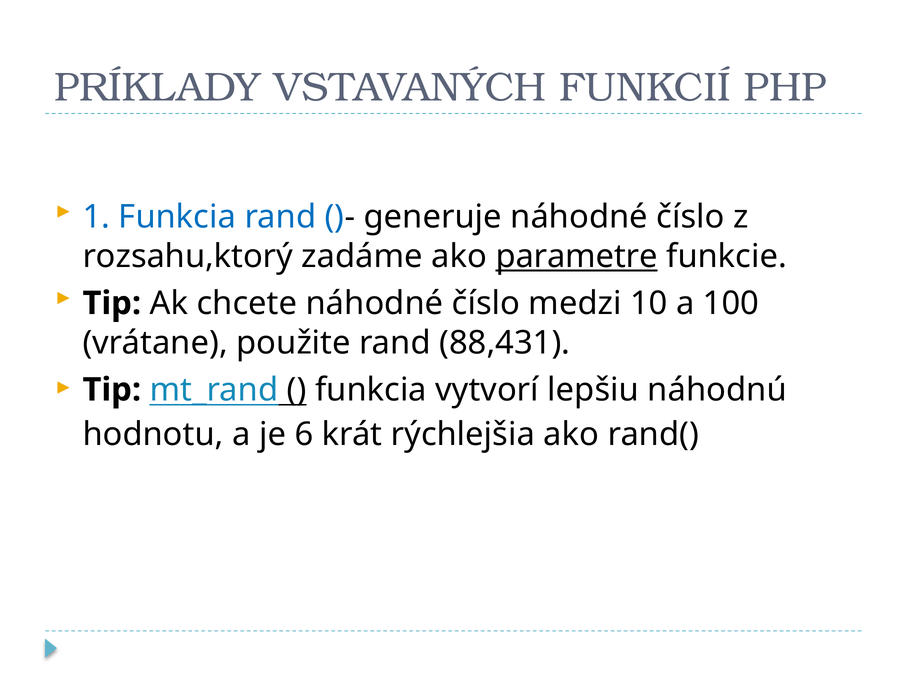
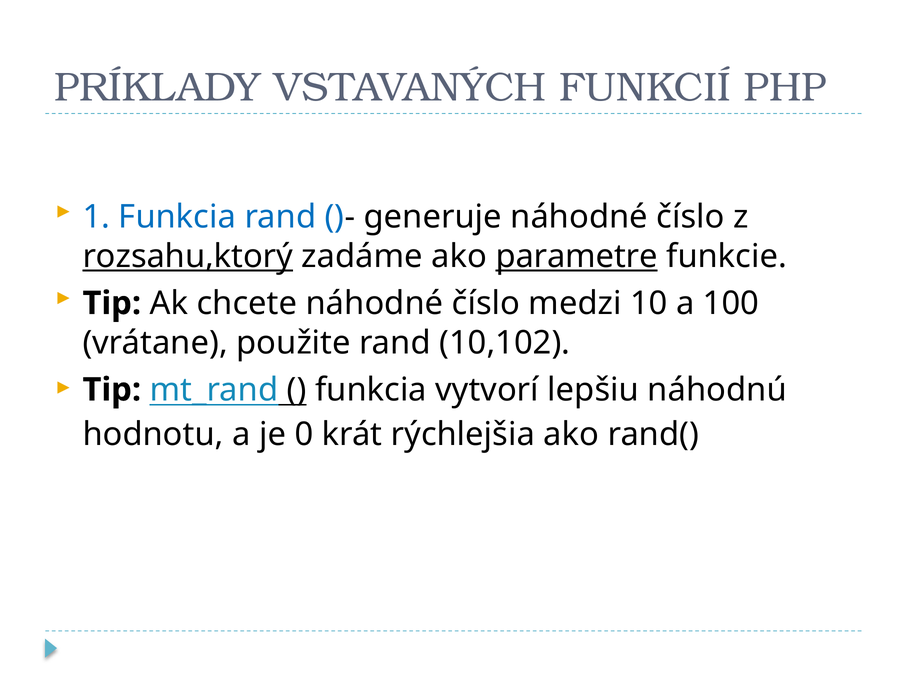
rozsahu,ktorý underline: none -> present
88,431: 88,431 -> 10,102
6: 6 -> 0
